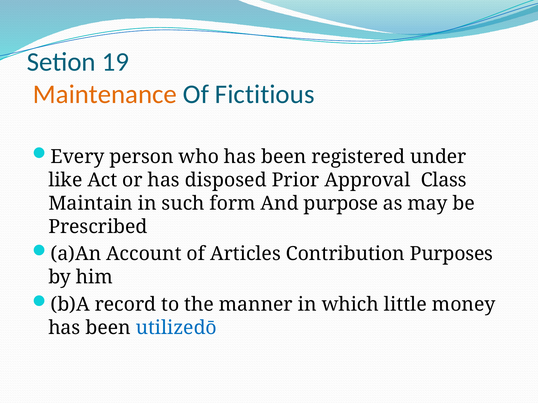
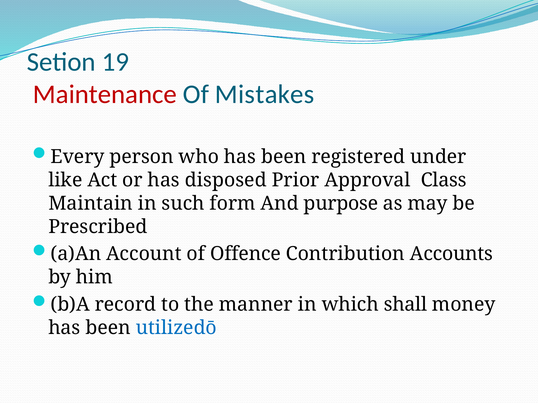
Maintenance colour: orange -> red
Fictitious: Fictitious -> Mistakes
Articles: Articles -> Offence
Purposes: Purposes -> Accounts
little: little -> shall
